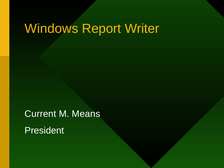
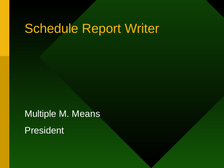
Windows: Windows -> Schedule
Current: Current -> Multiple
